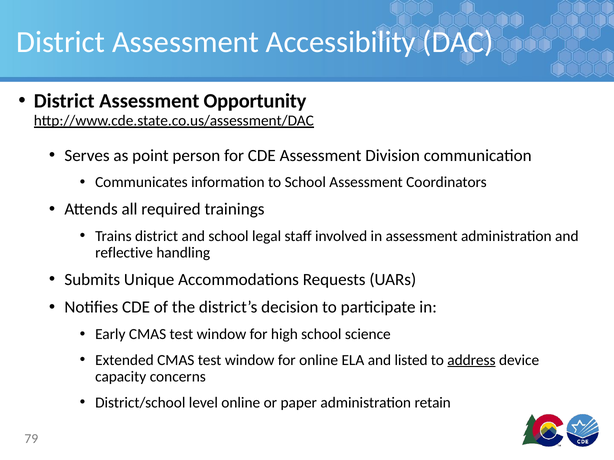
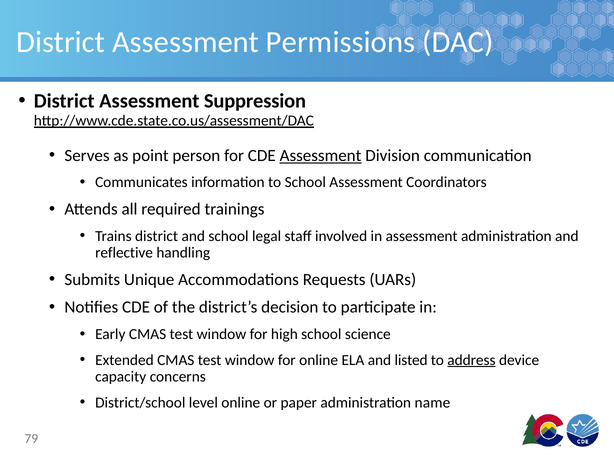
Accessibility: Accessibility -> Permissions
Opportunity: Opportunity -> Suppression
Assessment at (321, 156) underline: none -> present
retain: retain -> name
